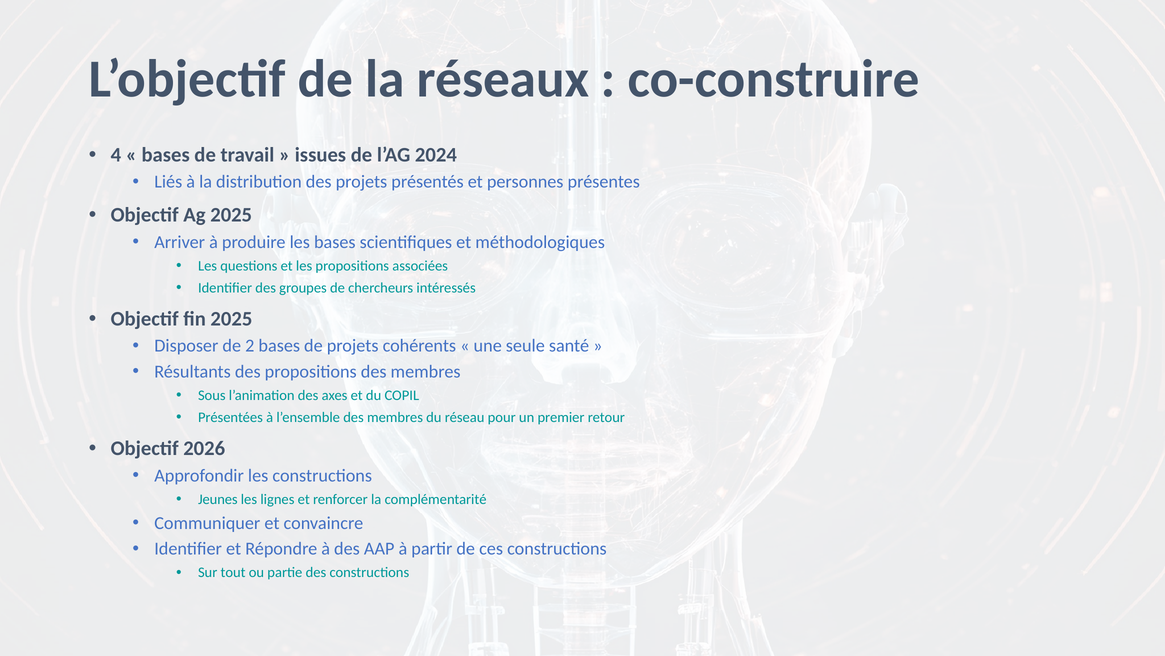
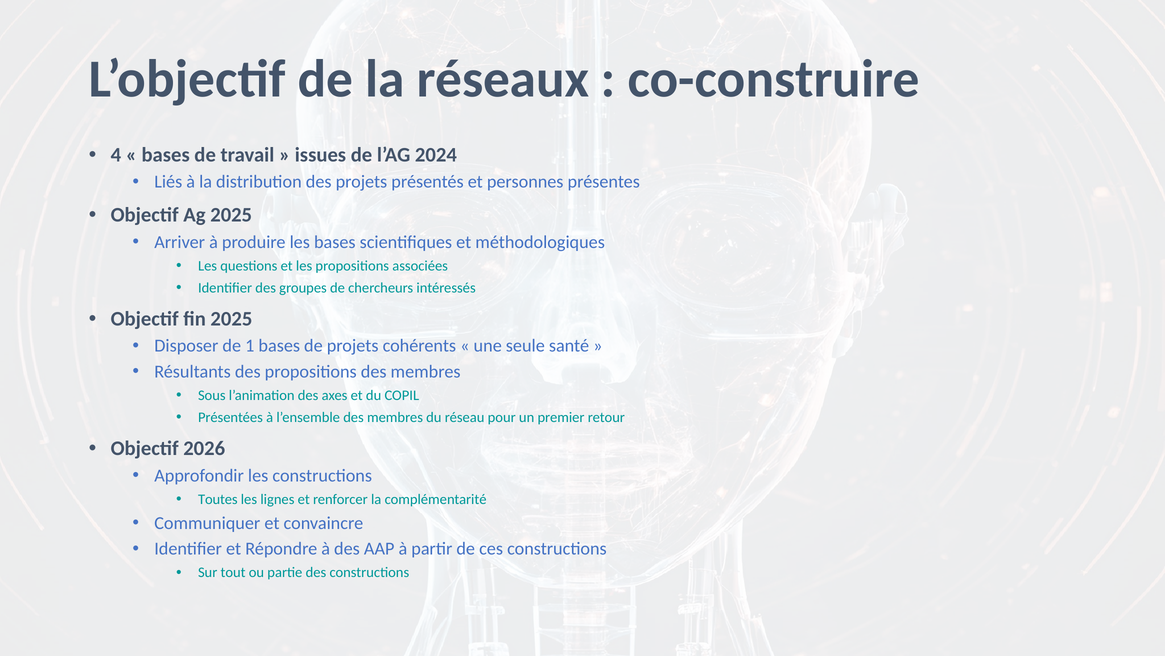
2: 2 -> 1
Jeunes: Jeunes -> Toutes
